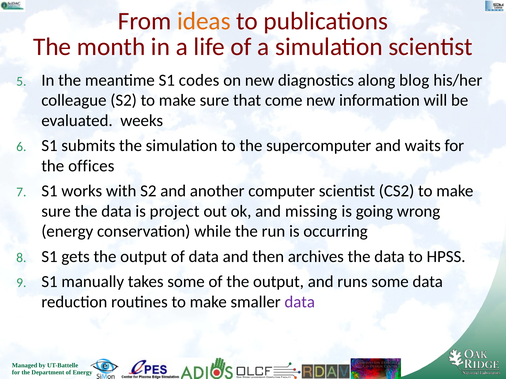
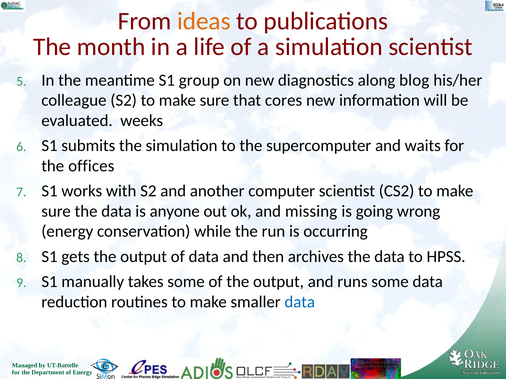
codes: codes -> group
come: come -> cores
project: project -> anyone
data at (300, 302) colour: purple -> blue
